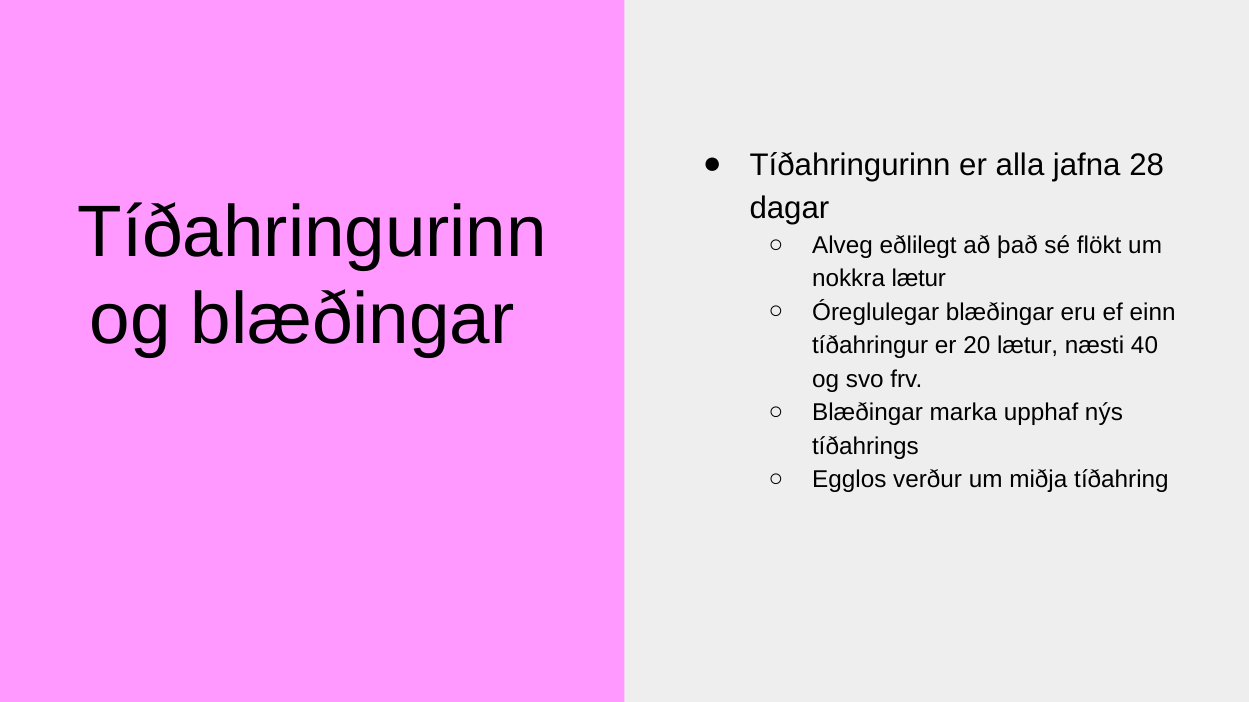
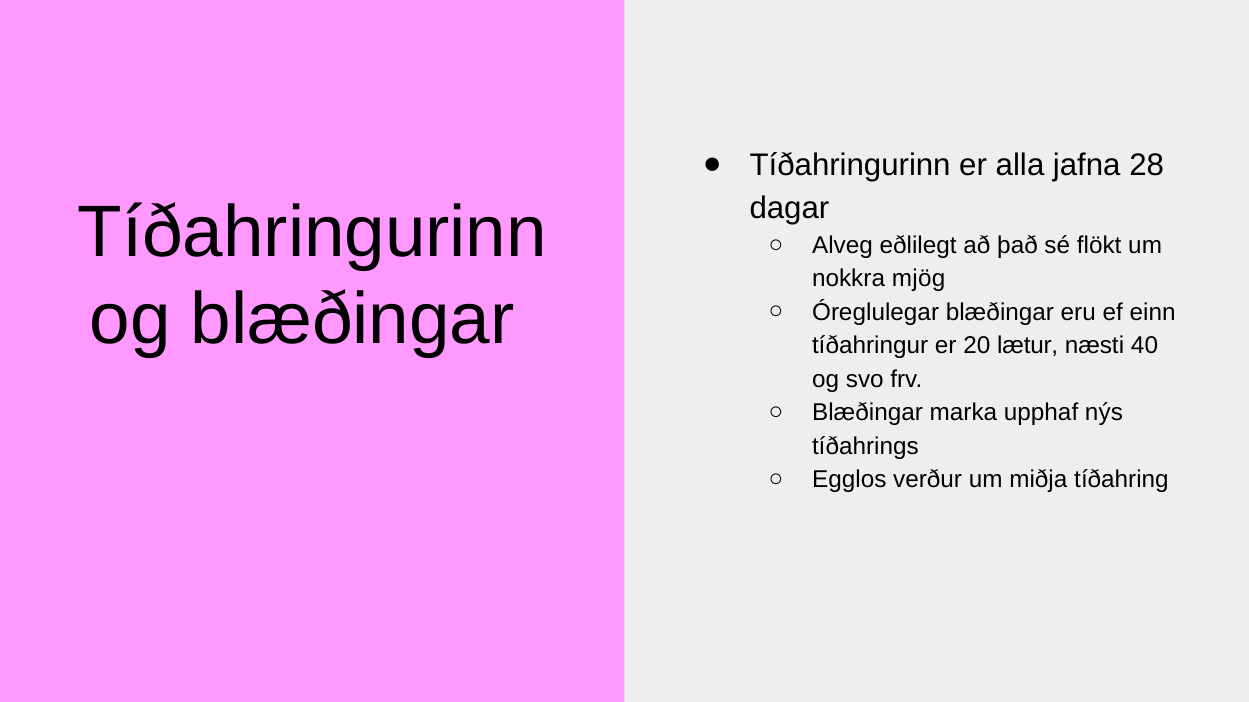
nokkra lætur: lætur -> mjög
